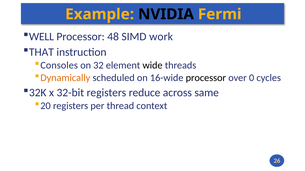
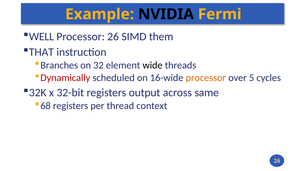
Processor 48: 48 -> 26
work: work -> them
Consoles: Consoles -> Branches
Dynamically colour: orange -> red
processor at (206, 78) colour: black -> orange
0: 0 -> 5
reduce: reduce -> output
20: 20 -> 68
